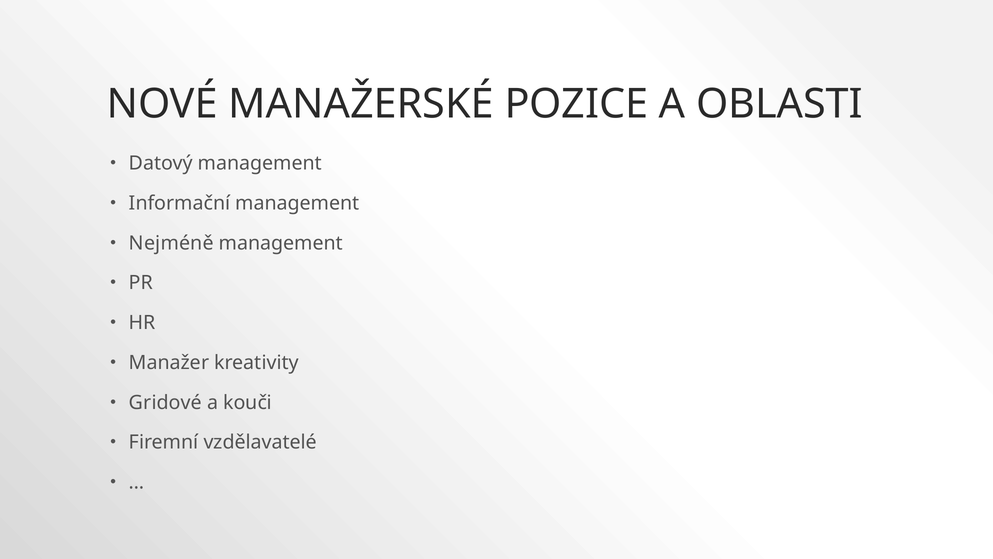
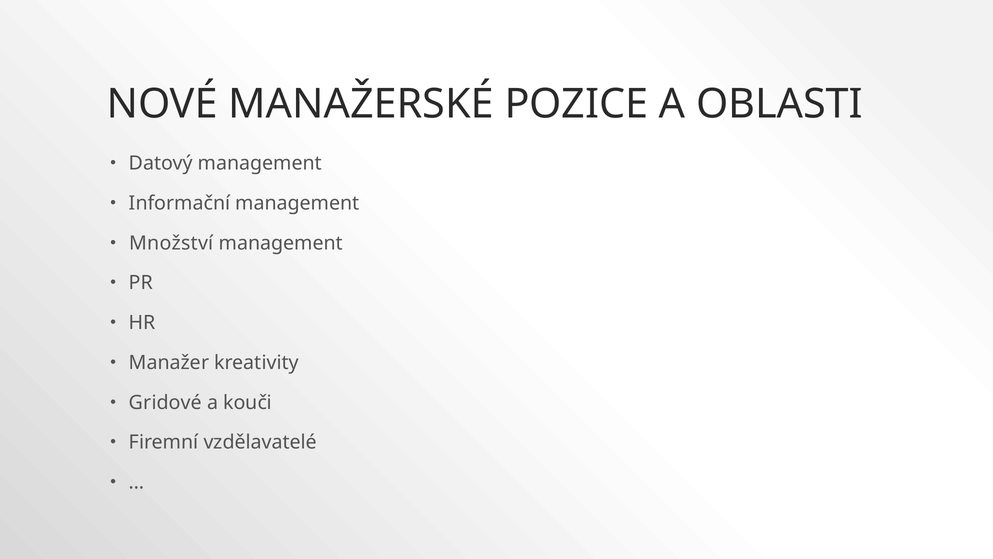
Nejméně: Nejméně -> Množství
